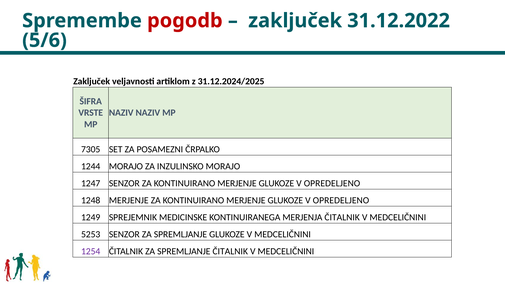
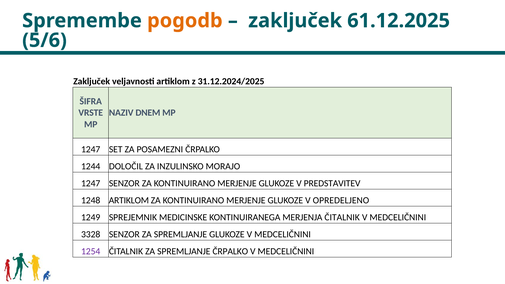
pogodb colour: red -> orange
31.12.2022: 31.12.2022 -> 61.12.2025
NAZIV NAZIV: NAZIV -> DNEM
7305 at (91, 149): 7305 -> 1247
1244 MORAJO: MORAJO -> DOLOČIL
OPREDELJENO at (332, 183): OPREDELJENO -> PREDSTAVITEV
1248 MERJENJE: MERJENJE -> ARTIKLOM
5253: 5253 -> 3328
SPREMLJANJE ČITALNIK: ČITALNIK -> ČRPALKO
